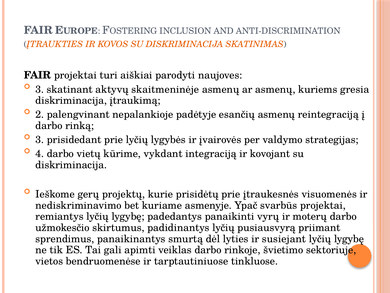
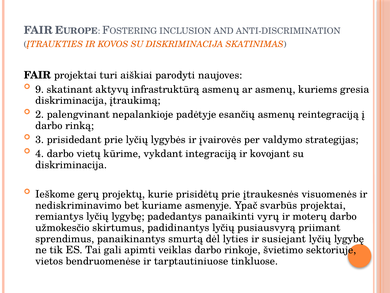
3 at (40, 89): 3 -> 9
skaitmeninėje: skaitmeninėje -> infrastruktūrą
